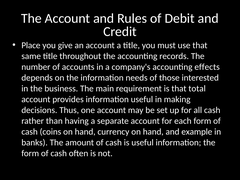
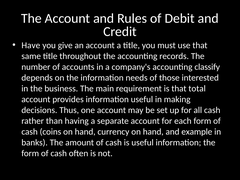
Place: Place -> Have
effects: effects -> classify
